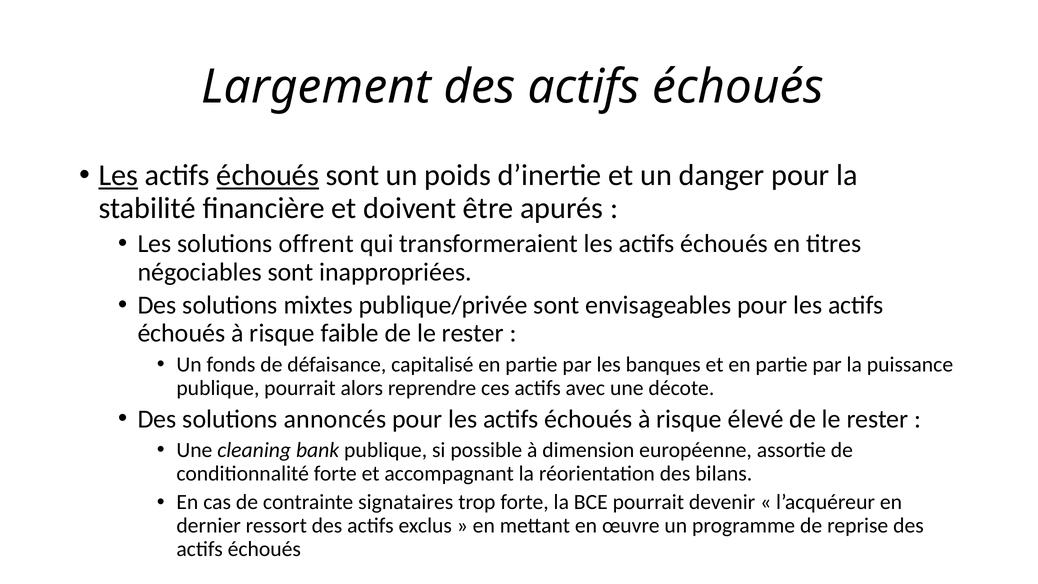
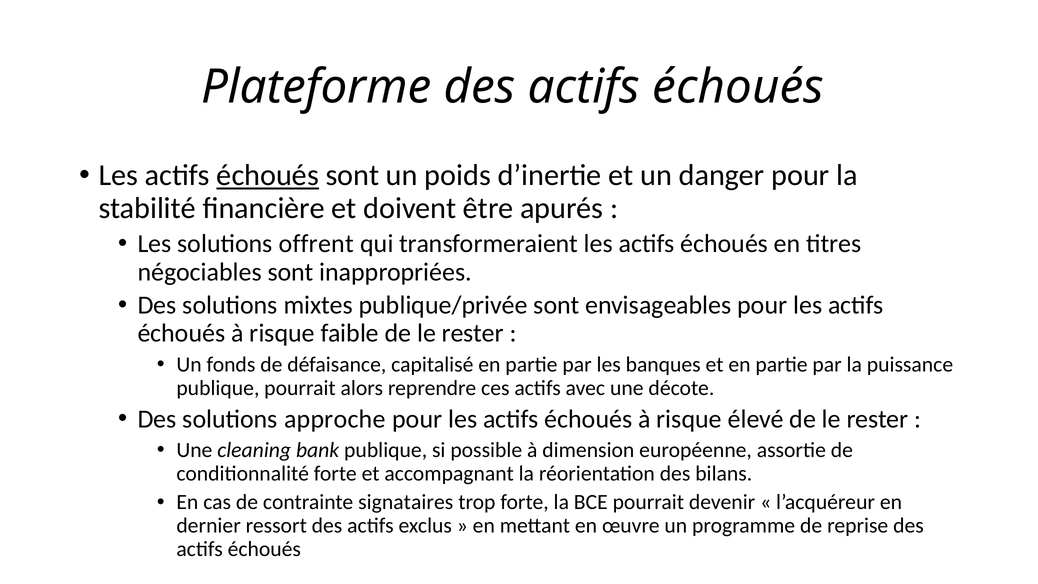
Largement: Largement -> Plateforme
Les at (118, 175) underline: present -> none
annoncés: annoncés -> approche
